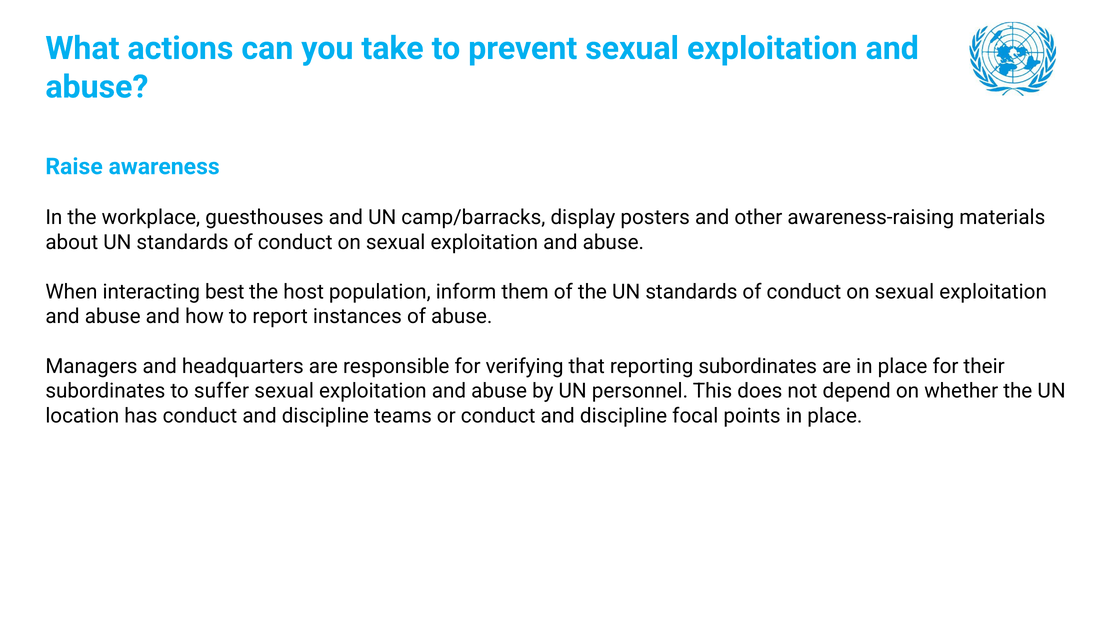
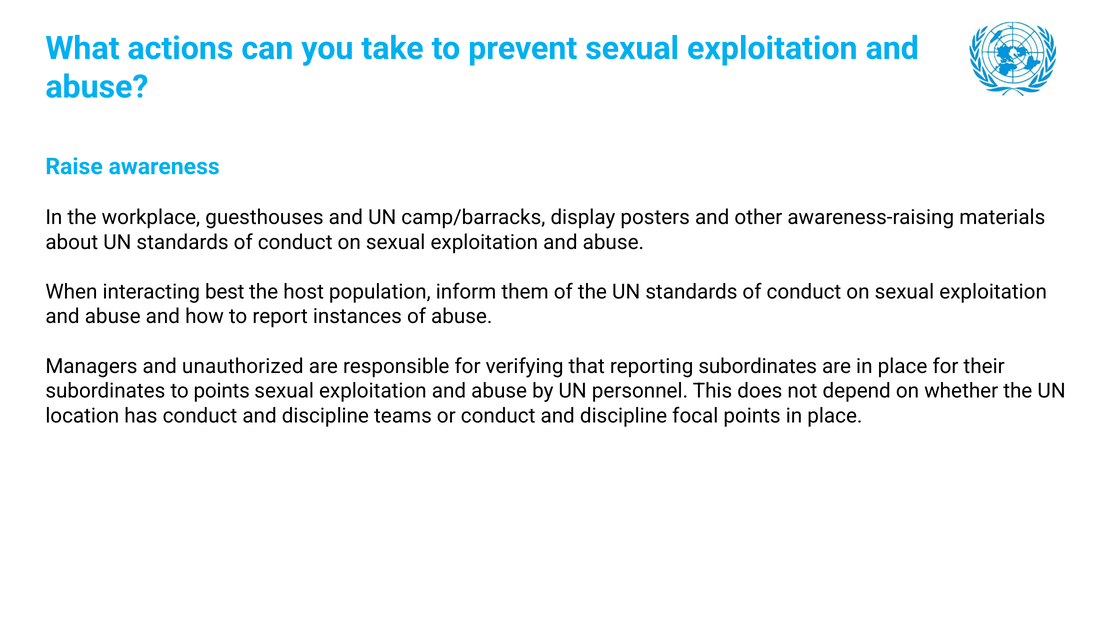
headquarters: headquarters -> unauthorized
to suffer: suffer -> points
